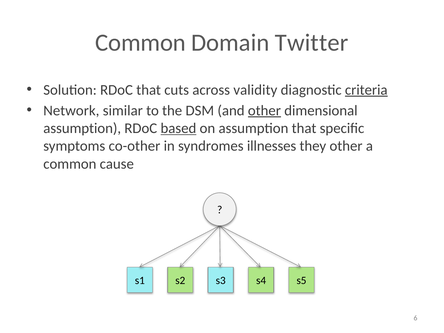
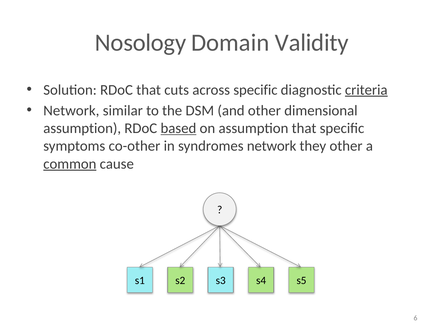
Common at (141, 43): Common -> Nosology
Twitter: Twitter -> Validity
across validity: validity -> specific
other at (264, 111) underline: present -> none
syndromes illnesses: illnesses -> network
common at (70, 164) underline: none -> present
